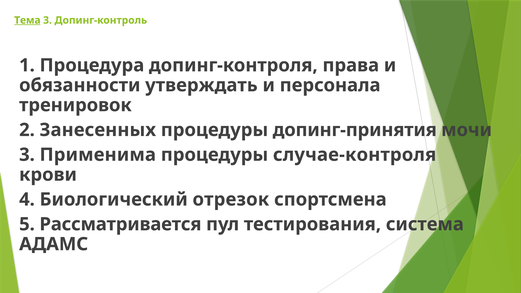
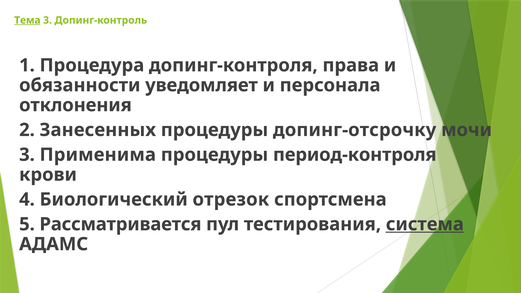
утверждать: утверждать -> уведомляет
тренировок: тренировок -> отклонения
допинг-принятия: допинг-принятия -> допинг-отсрочку
случае-контроля: случае-контроля -> период-контроля
система underline: none -> present
